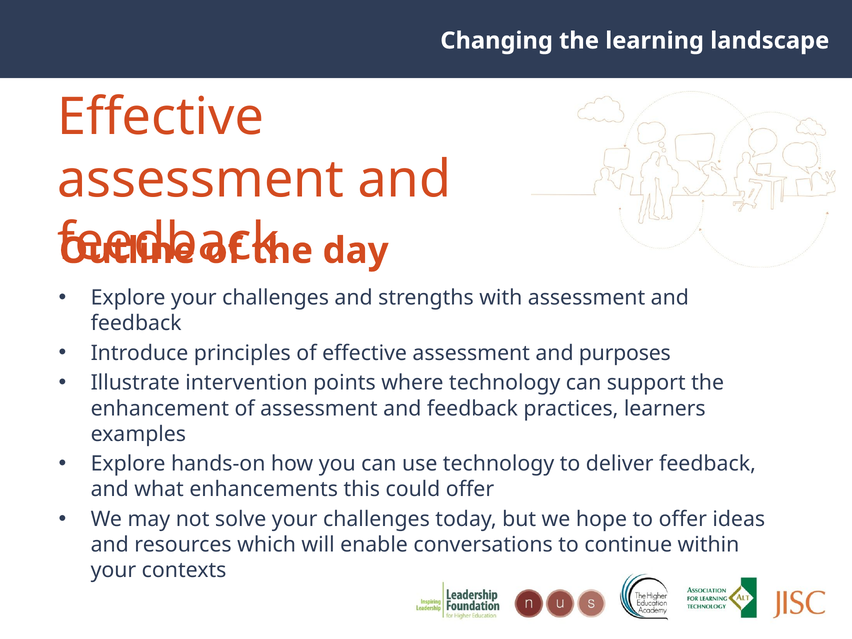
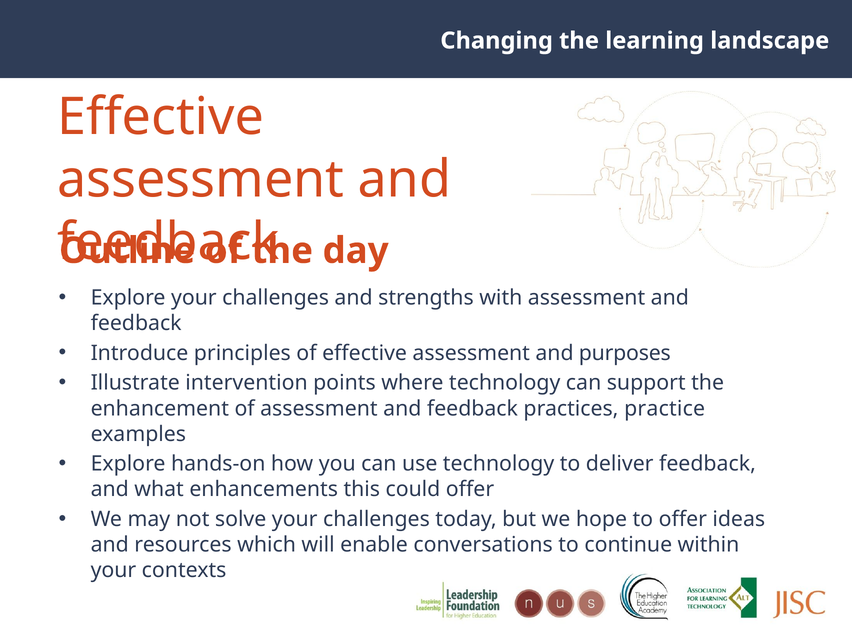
learners: learners -> practice
